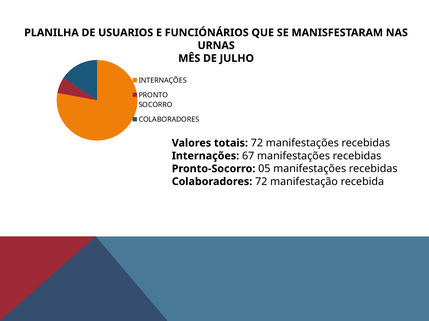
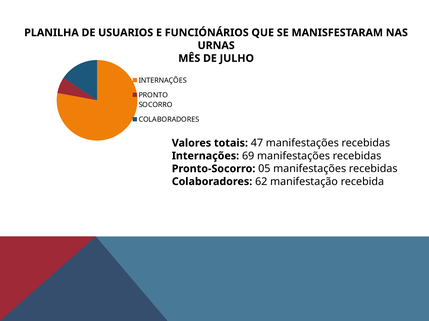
totais 72: 72 -> 47
67: 67 -> 69
Colaboradores 72: 72 -> 62
